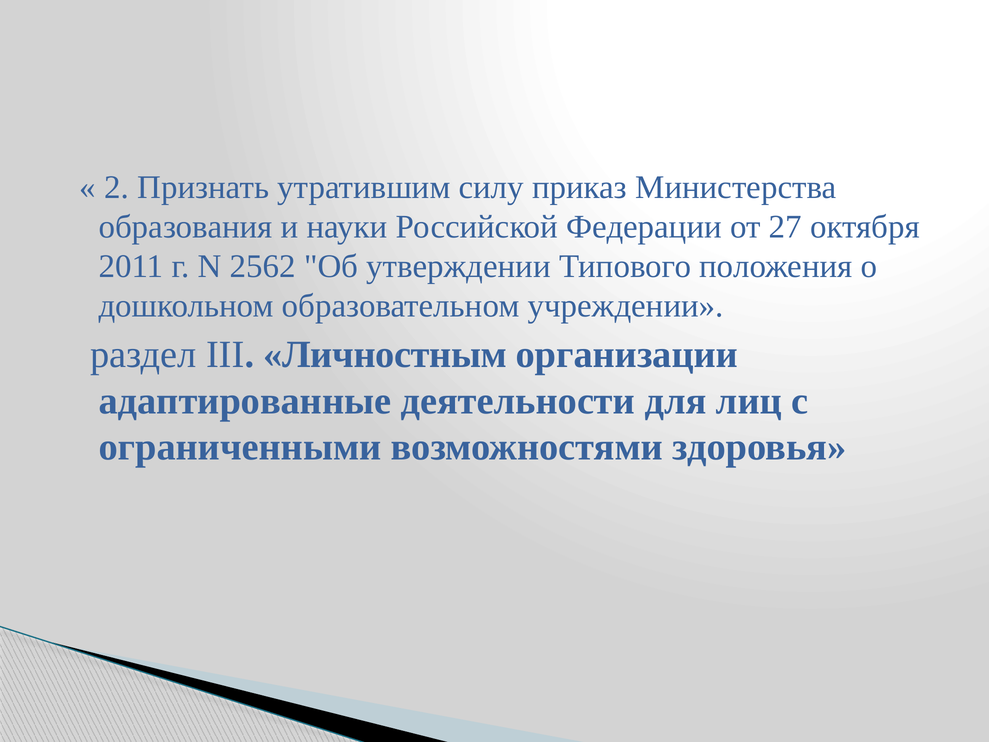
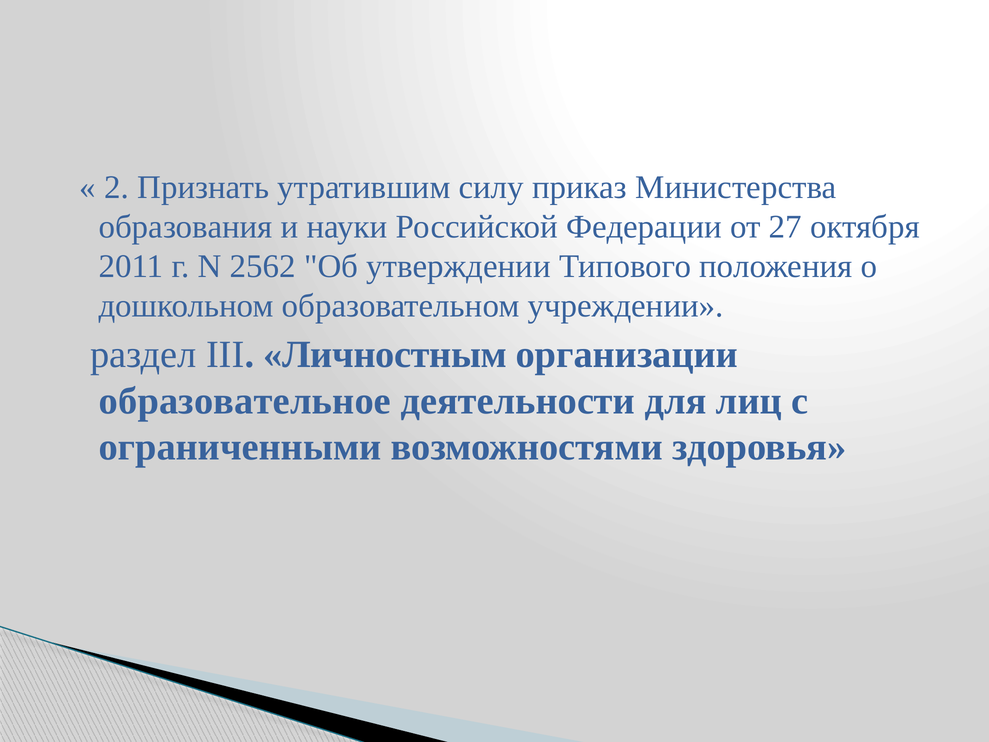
адаптированные: адаптированные -> образовательное
